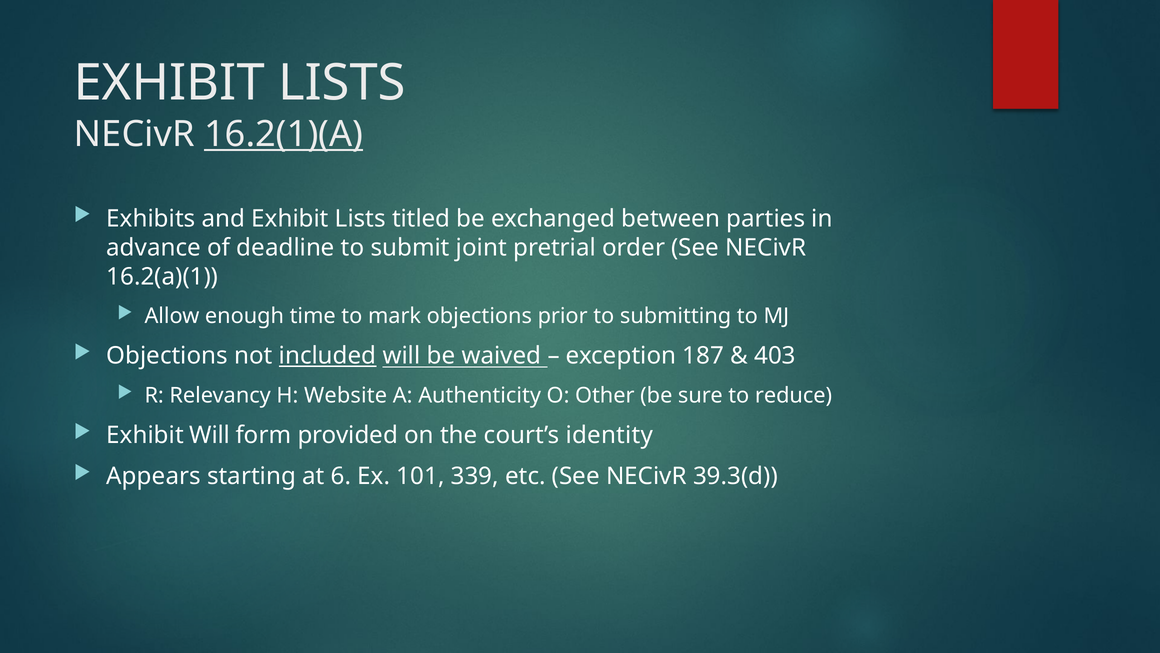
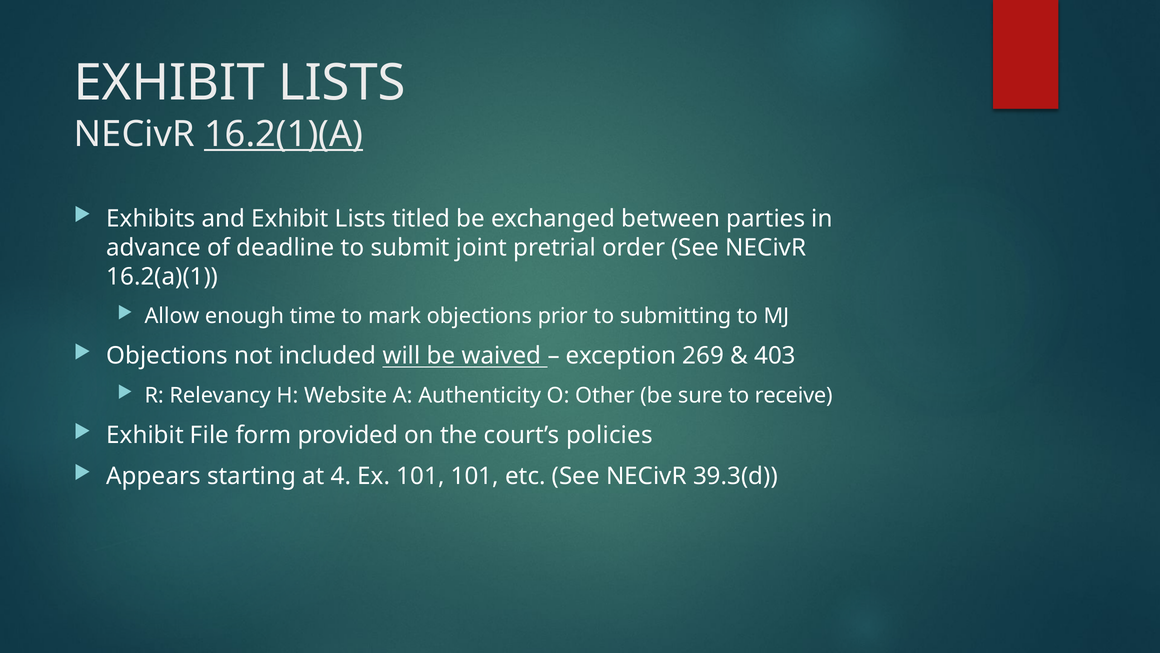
included underline: present -> none
187: 187 -> 269
reduce: reduce -> receive
Exhibit Will: Will -> File
identity: identity -> policies
6: 6 -> 4
101 339: 339 -> 101
